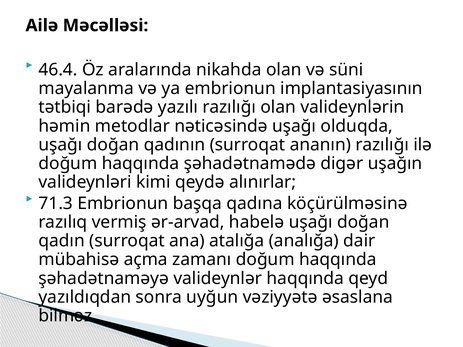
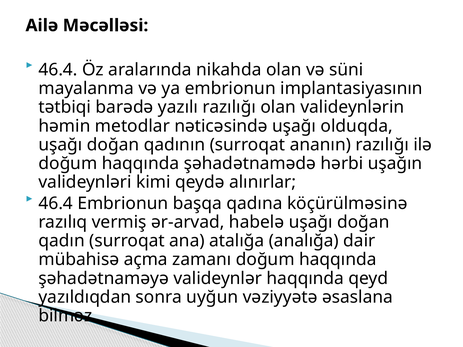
digər: digər -> hərbi
71.3 at (56, 203): 71.3 -> 46.4
